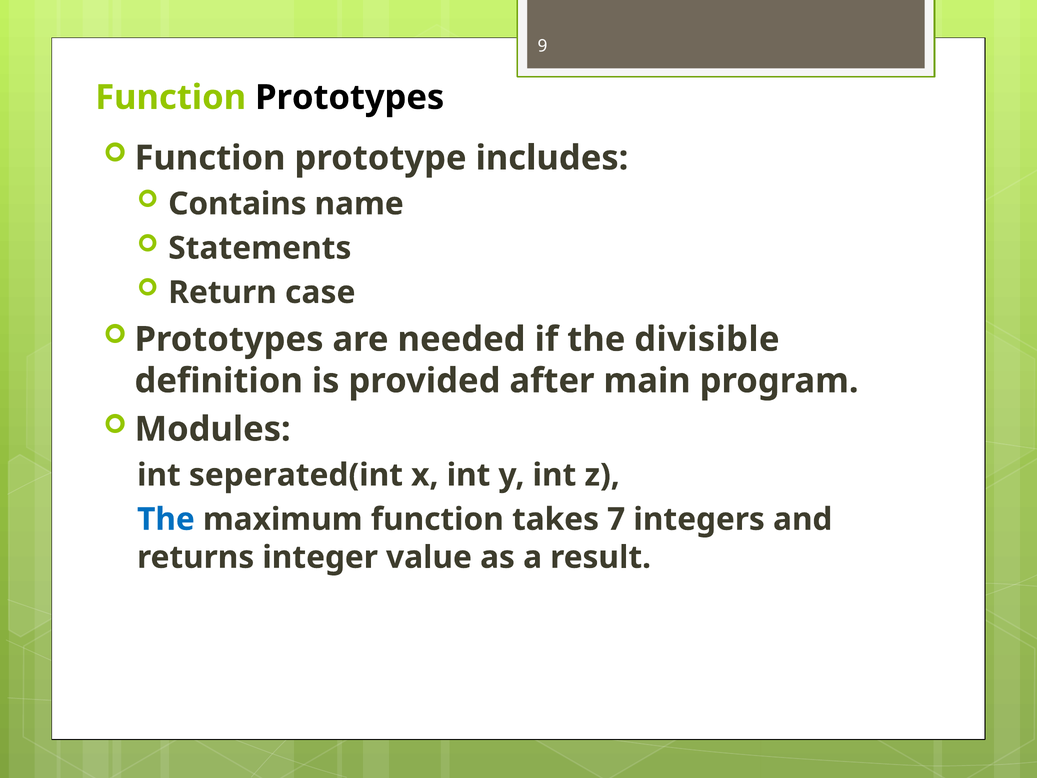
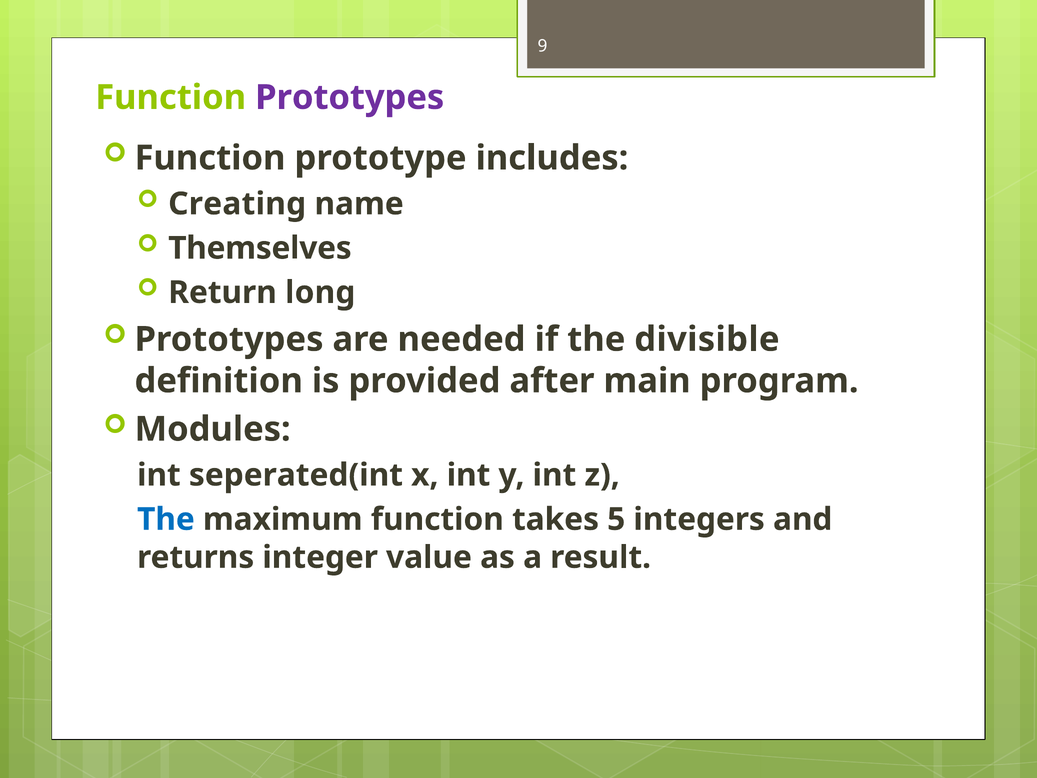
Prototypes at (350, 97) colour: black -> purple
Contains: Contains -> Creating
Statements: Statements -> Themselves
case: case -> long
7: 7 -> 5
